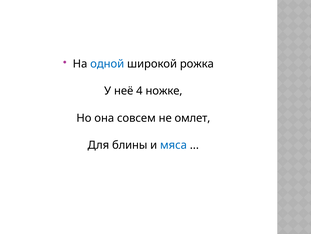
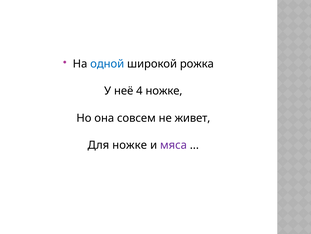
омлет: омлет -> живет
Для блины: блины -> ножке
мяса colour: blue -> purple
